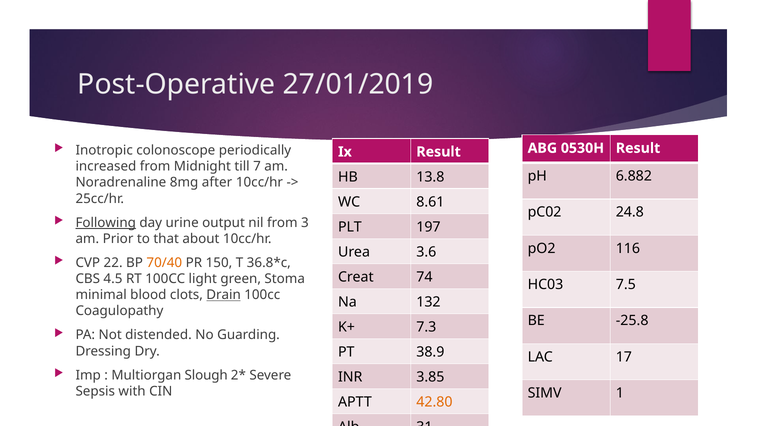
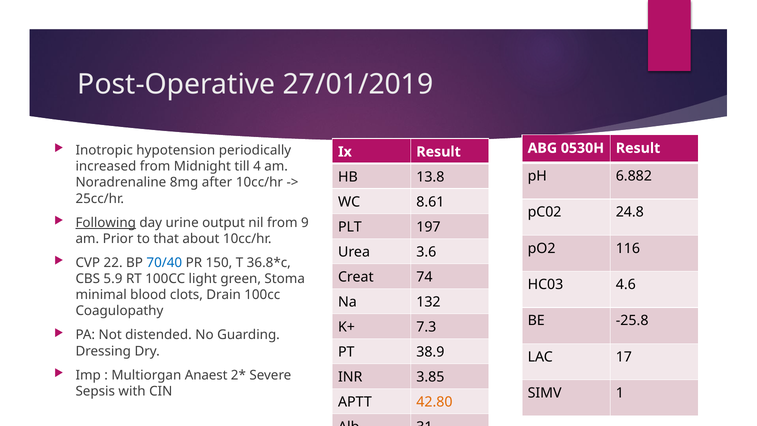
colonoscope: colonoscope -> hypotension
7: 7 -> 4
3: 3 -> 9
70/40 colour: orange -> blue
4.5: 4.5 -> 5.9
7.5: 7.5 -> 4.6
Drain underline: present -> none
Slough: Slough -> Anaest
